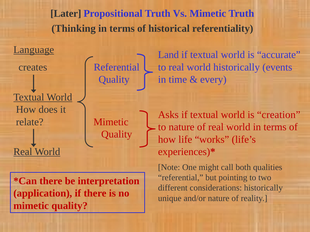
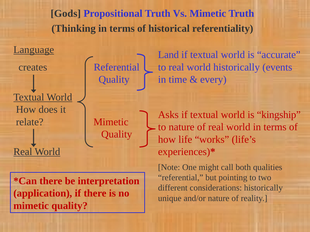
Later: Later -> Gods
creation: creation -> kingship
